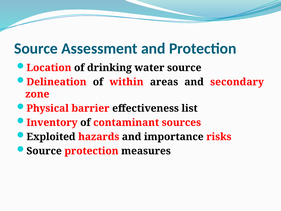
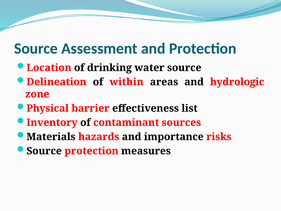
secondary: secondary -> hydrologic
Exploited: Exploited -> Materials
